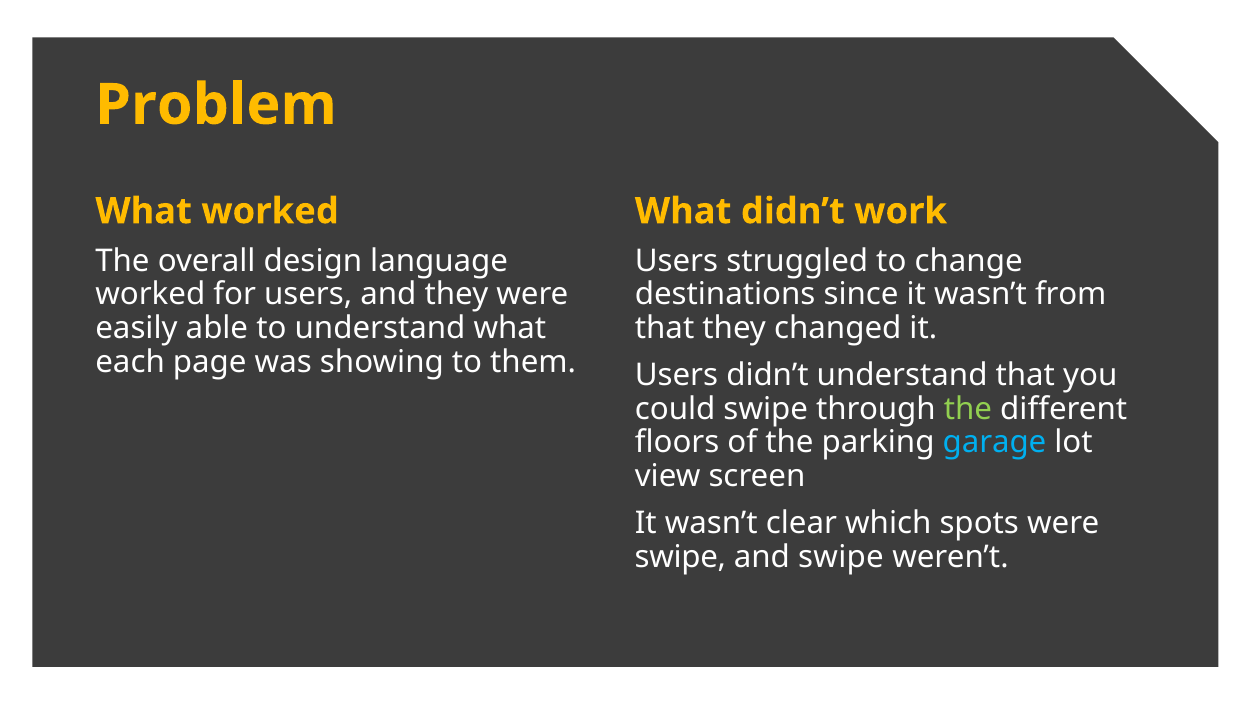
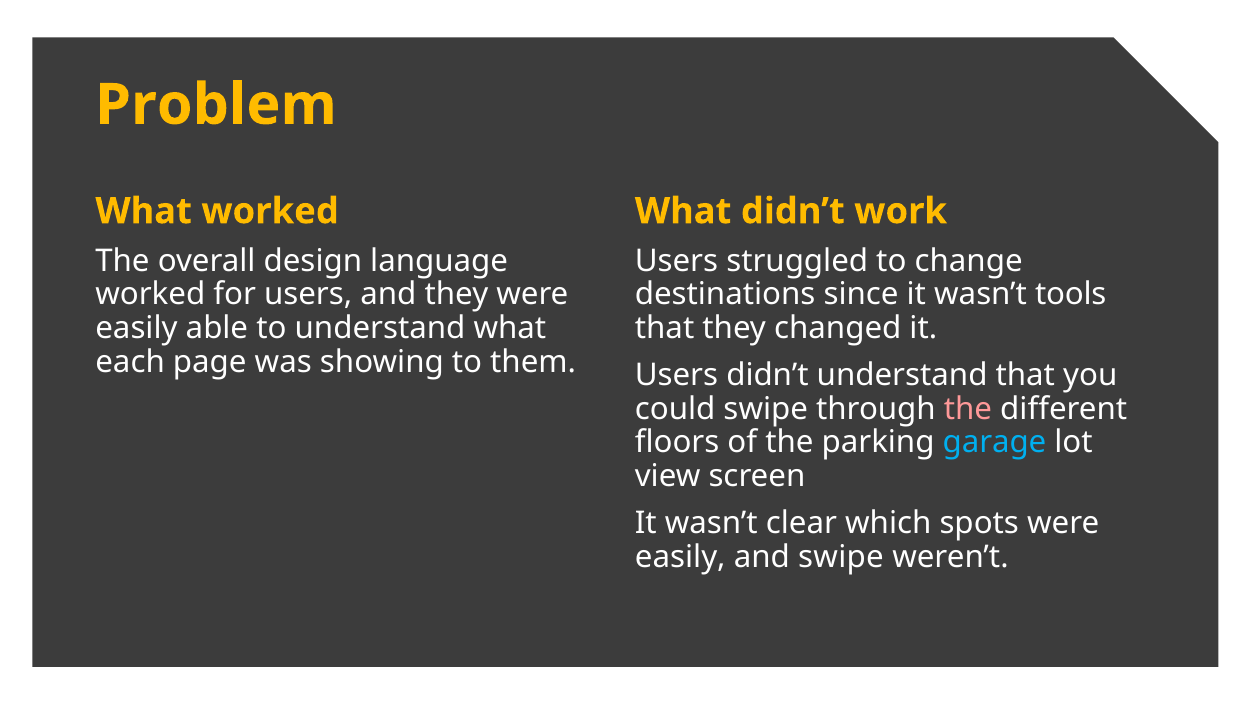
from: from -> tools
the at (968, 409) colour: light green -> pink
swipe at (680, 557): swipe -> easily
